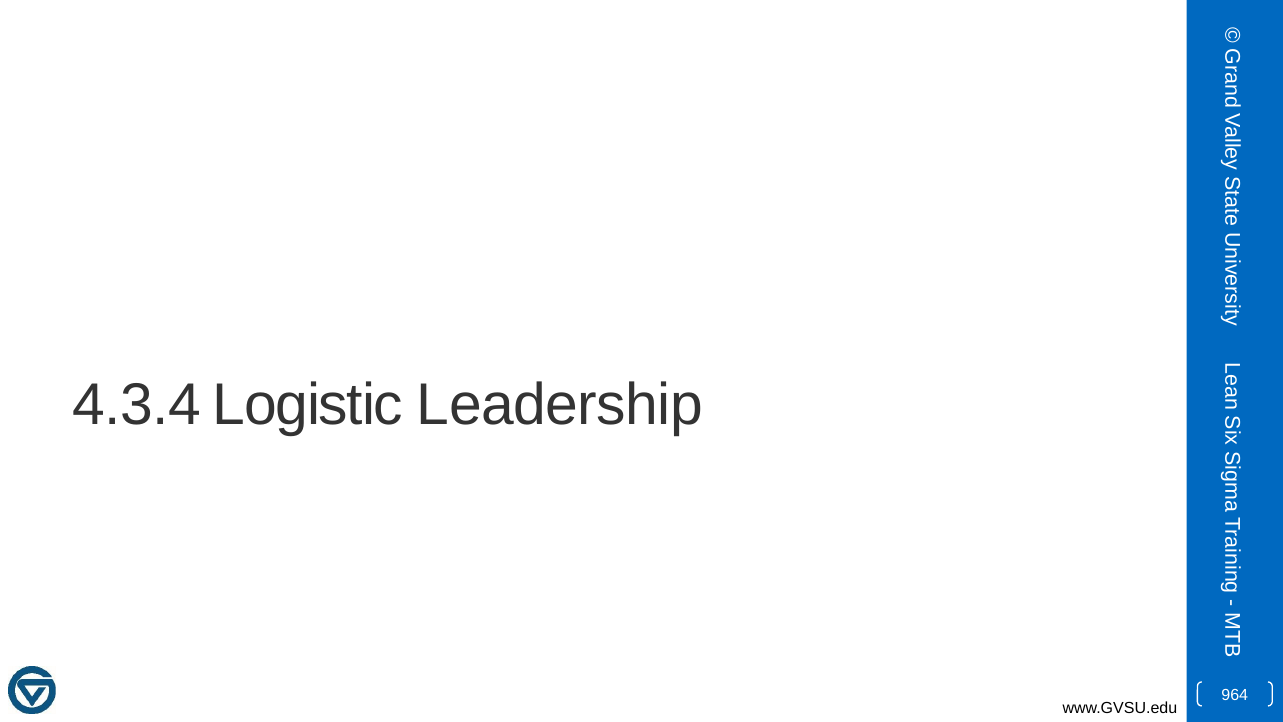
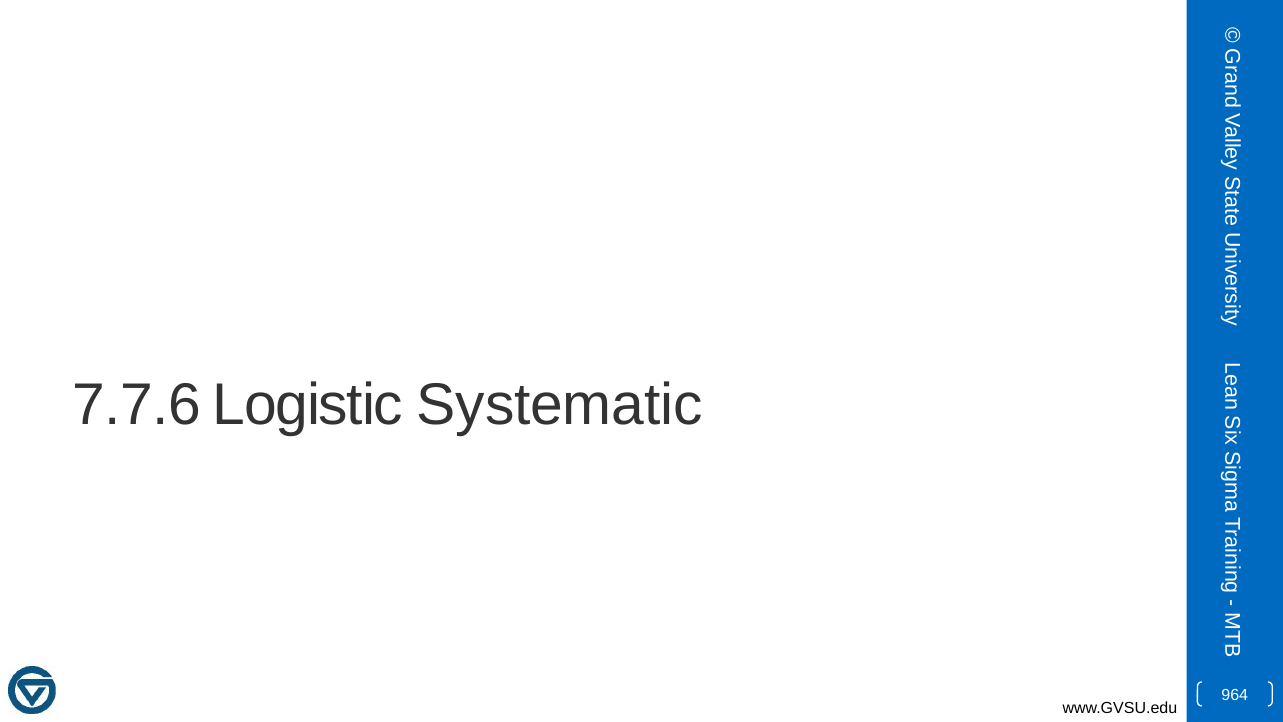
4.3.4: 4.3.4 -> 7.7.6
Leadership: Leadership -> Systematic
